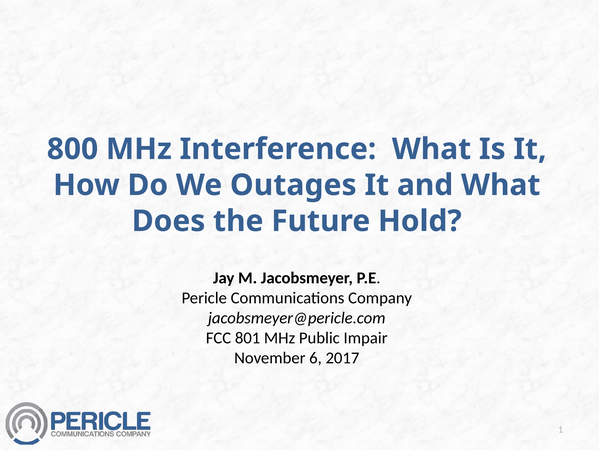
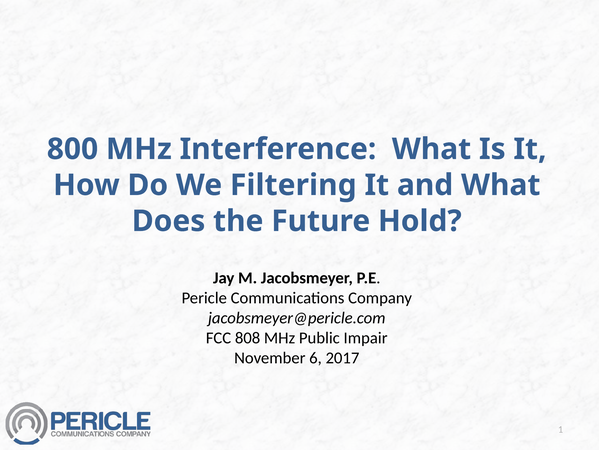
Outages: Outages -> Filtering
801: 801 -> 808
